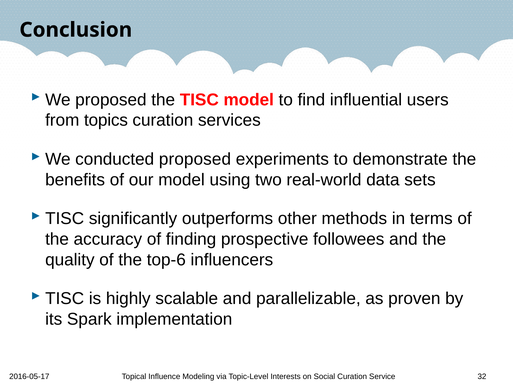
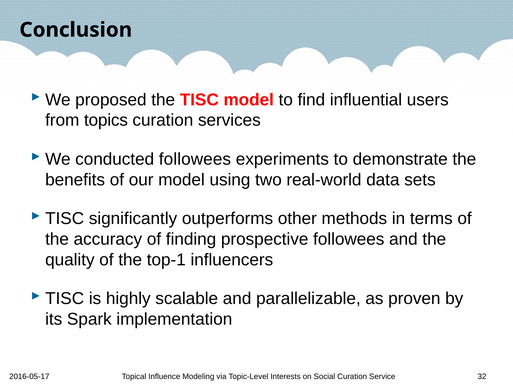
conducted proposed: proposed -> followees
top-6: top-6 -> top-1
